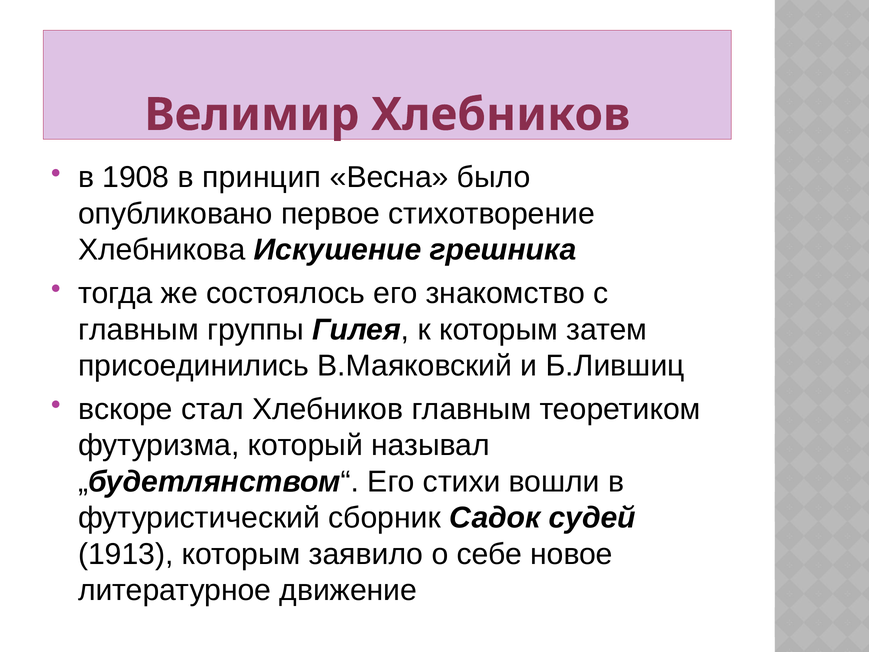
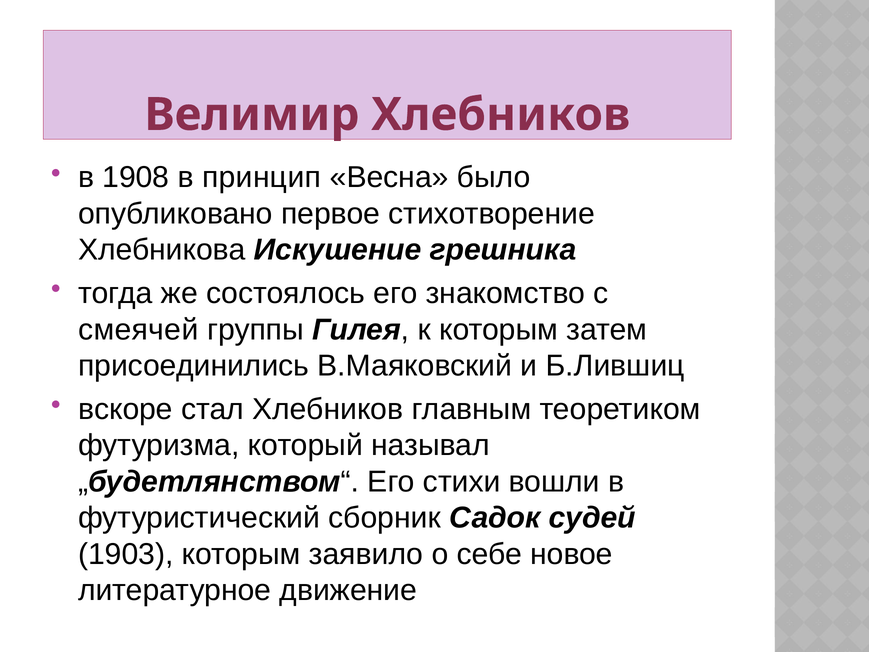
главным at (138, 329): главным -> смеячей
1913: 1913 -> 1903
